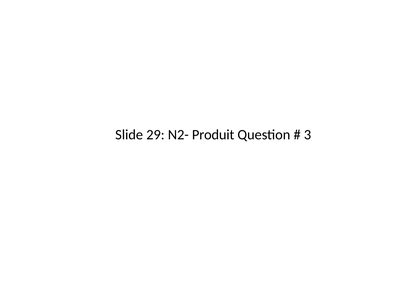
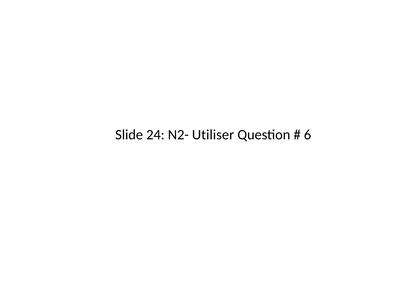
29: 29 -> 24
Produit: Produit -> Utiliser
3: 3 -> 6
